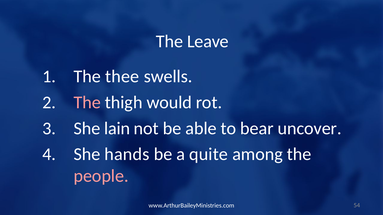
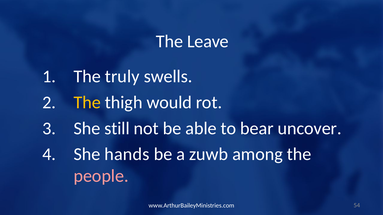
thee: thee -> truly
The at (87, 103) colour: pink -> yellow
lain: lain -> still
quite: quite -> zuwb
